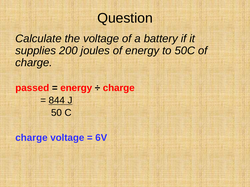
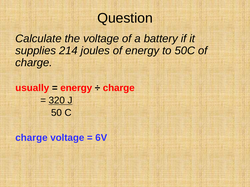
200: 200 -> 214
passed: passed -> usually
844: 844 -> 320
